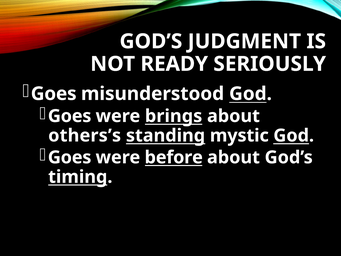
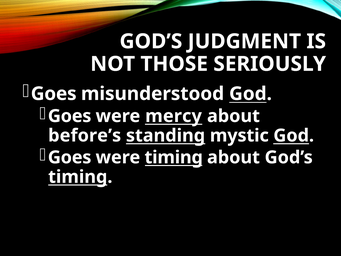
READY: READY -> THOSE
brings: brings -> mercy
others’s: others’s -> before’s
were before: before -> timing
